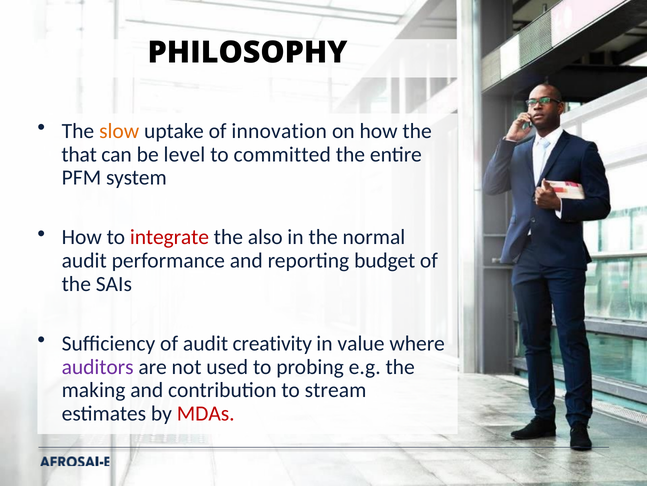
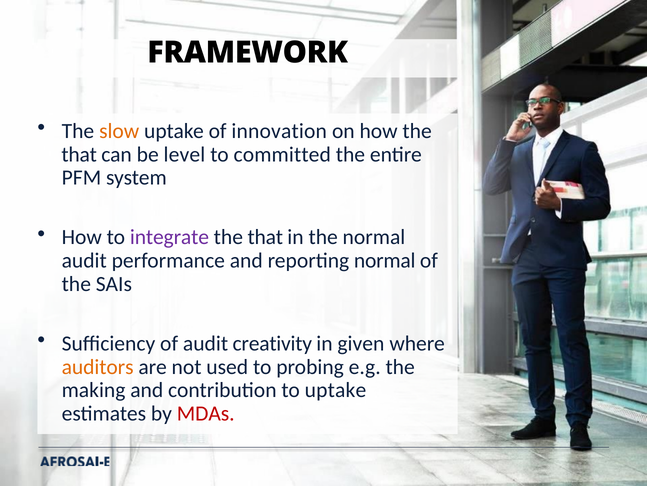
PHILOSOPHY: PHILOSOPHY -> FRAMEWORK
integrate colour: red -> purple
also at (265, 237): also -> that
reporting budget: budget -> normal
value: value -> given
auditors colour: purple -> orange
to stream: stream -> uptake
